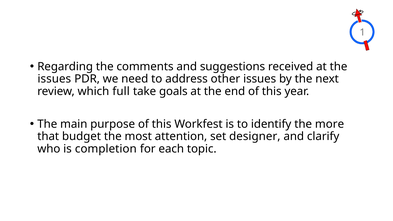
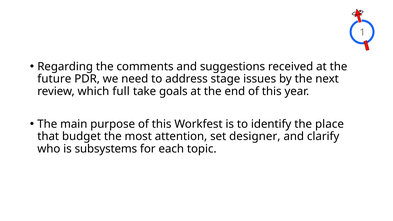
issues at (54, 79): issues -> future
other: other -> stage
more: more -> place
completion: completion -> subsystems
